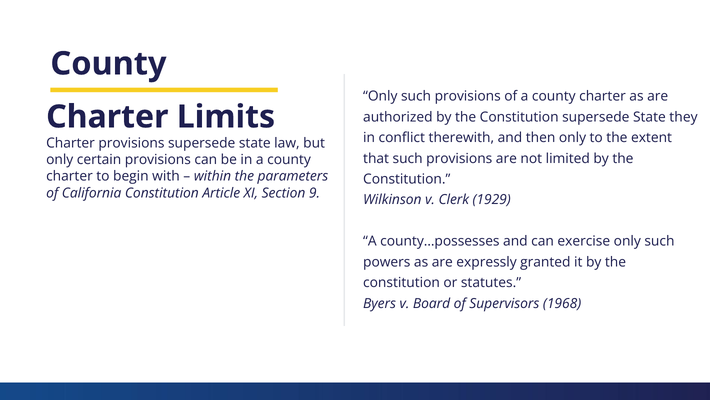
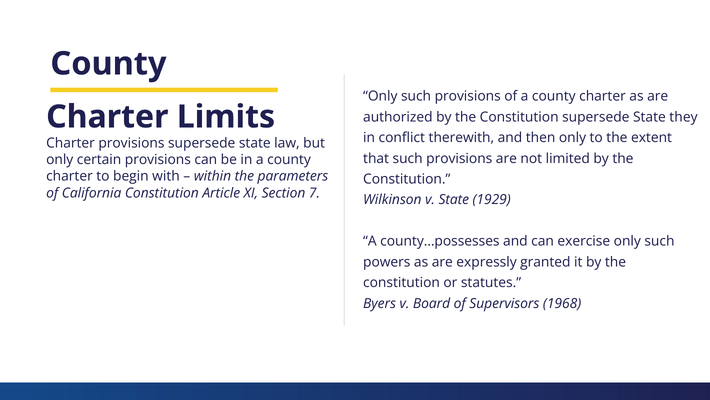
9: 9 -> 7
v Clerk: Clerk -> State
